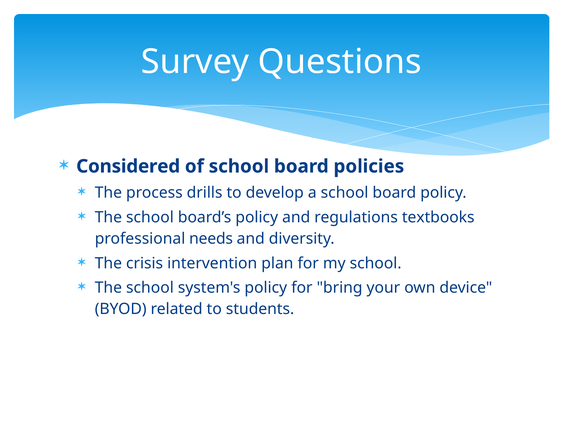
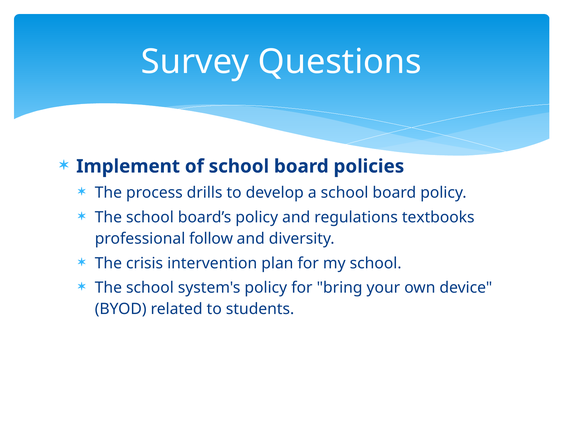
Considered: Considered -> Implement
needs: needs -> follow
